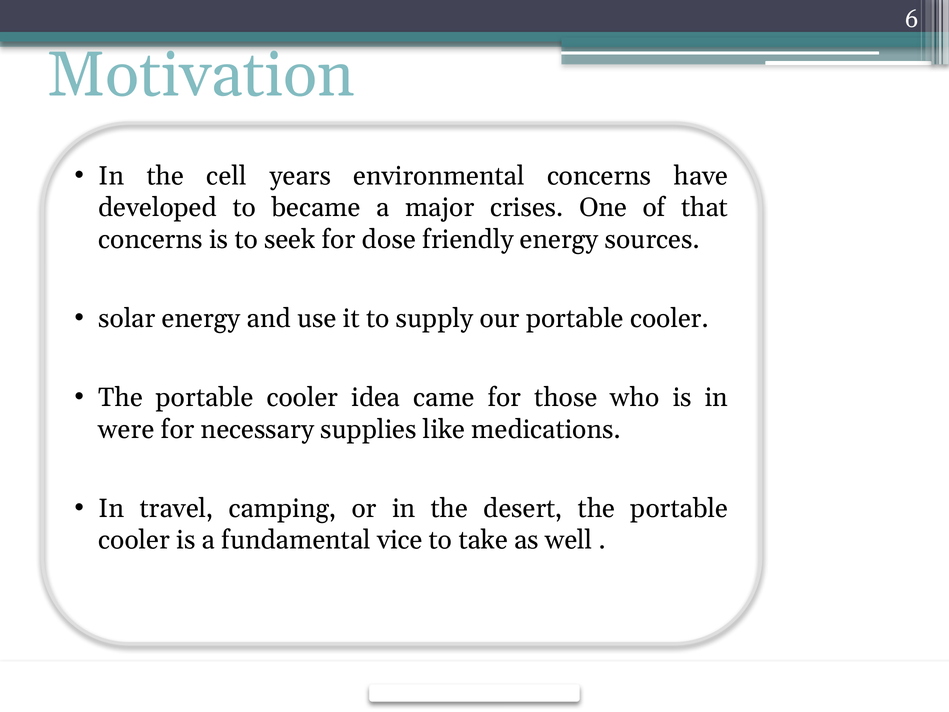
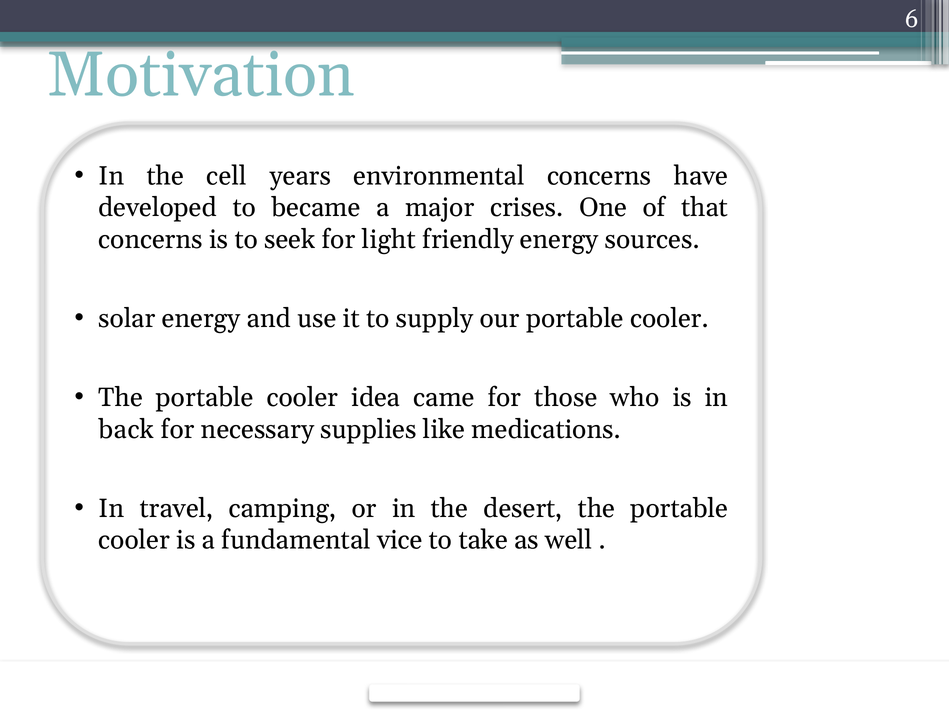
dose: dose -> light
were: were -> back
